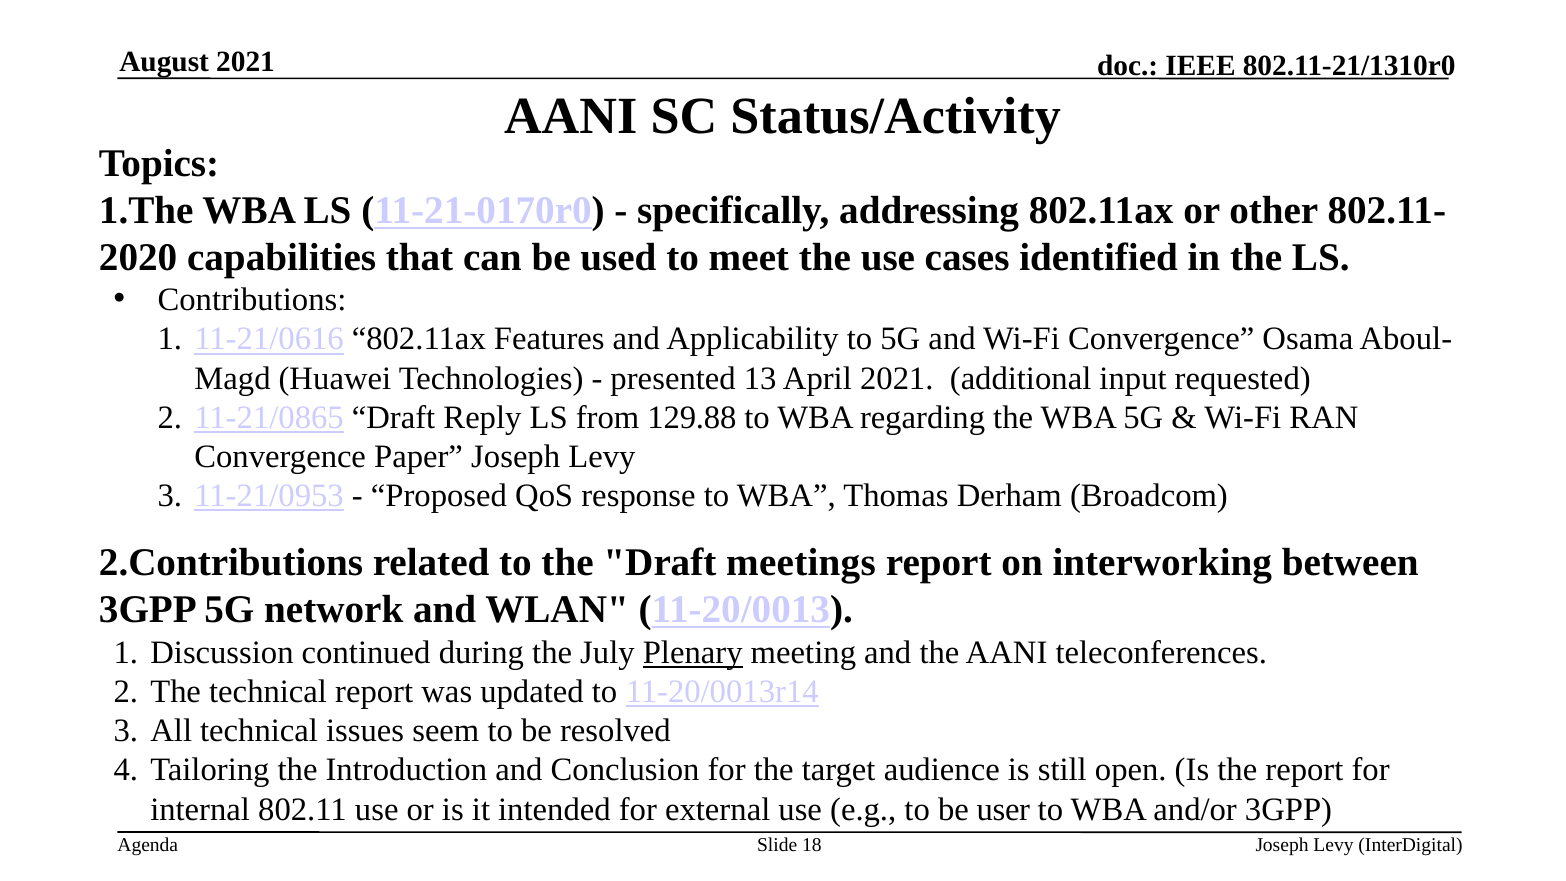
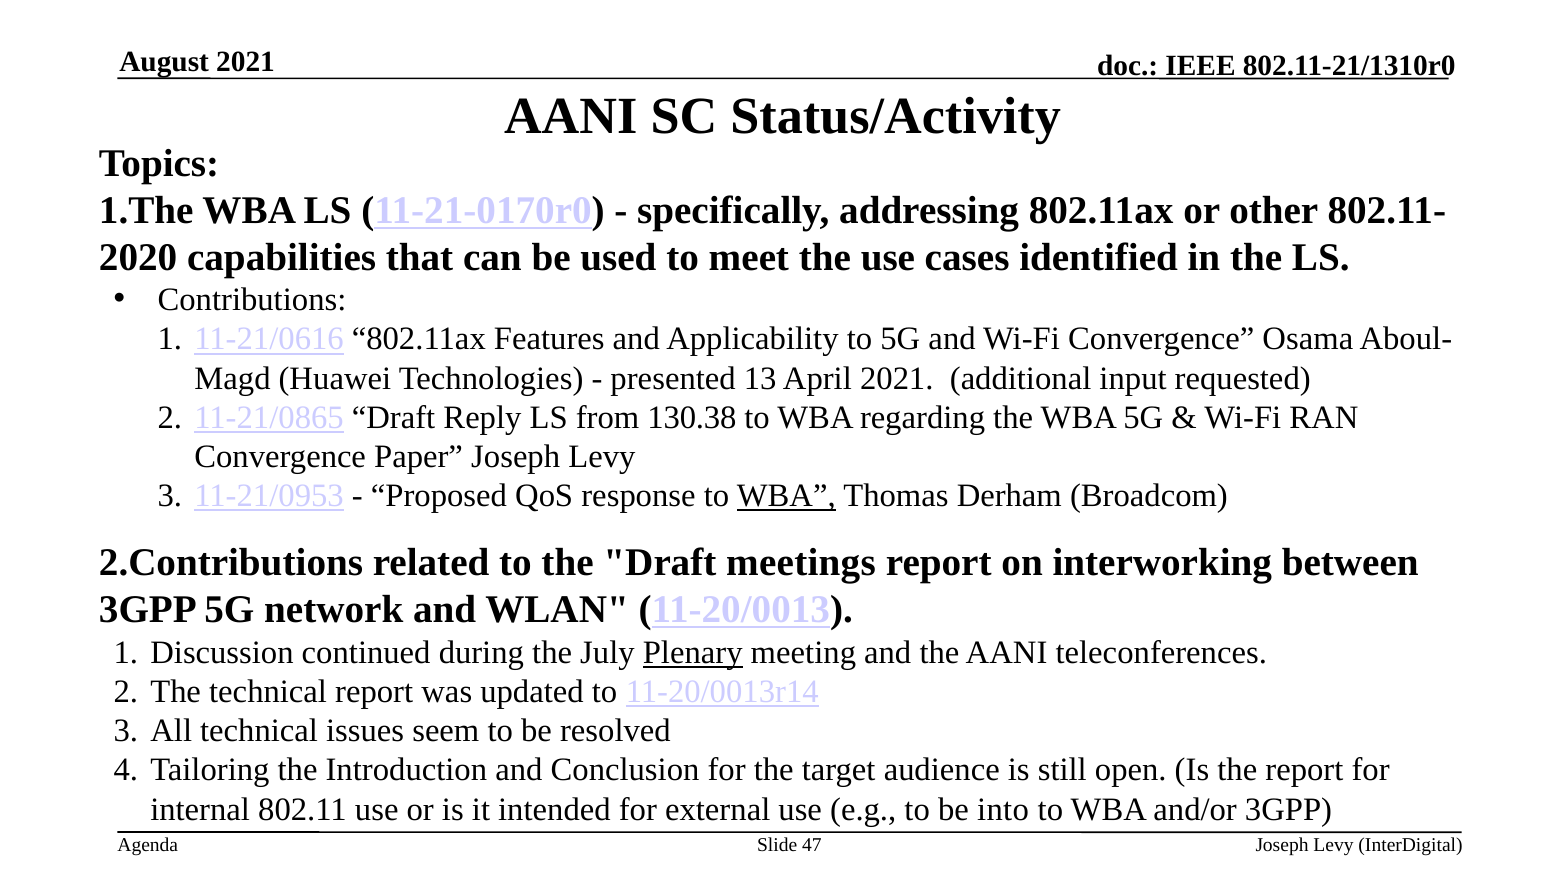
129.88: 129.88 -> 130.38
WBA at (786, 496) underline: none -> present
user: user -> into
18: 18 -> 47
